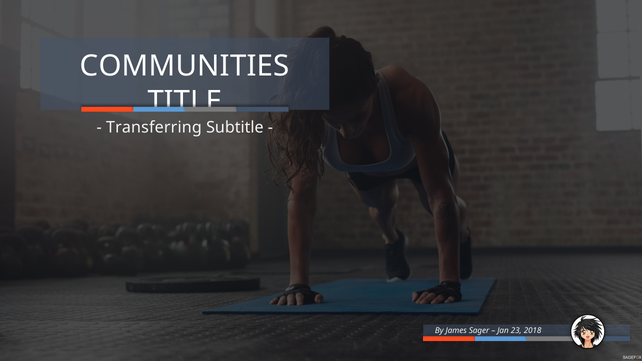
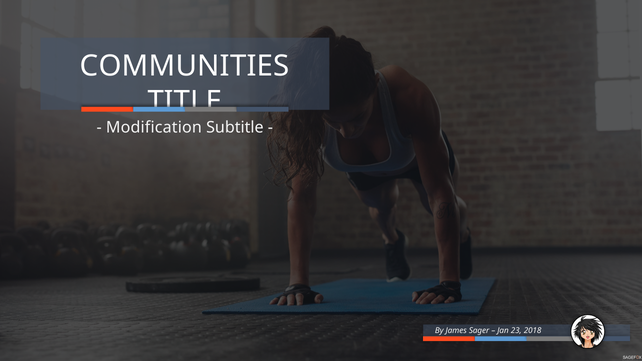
Transferring: Transferring -> Modification
